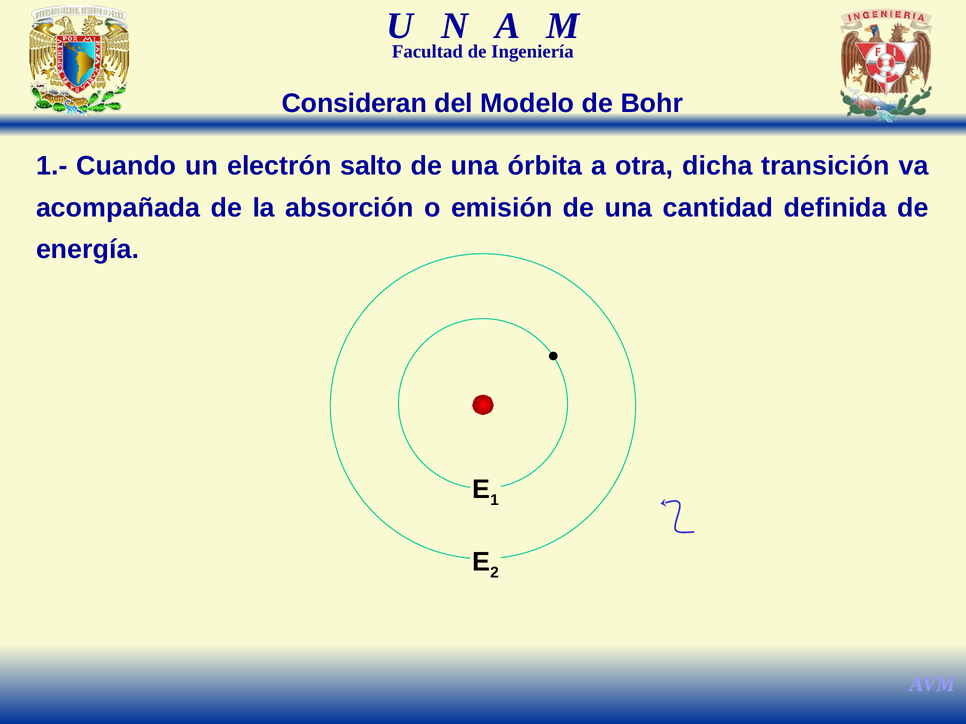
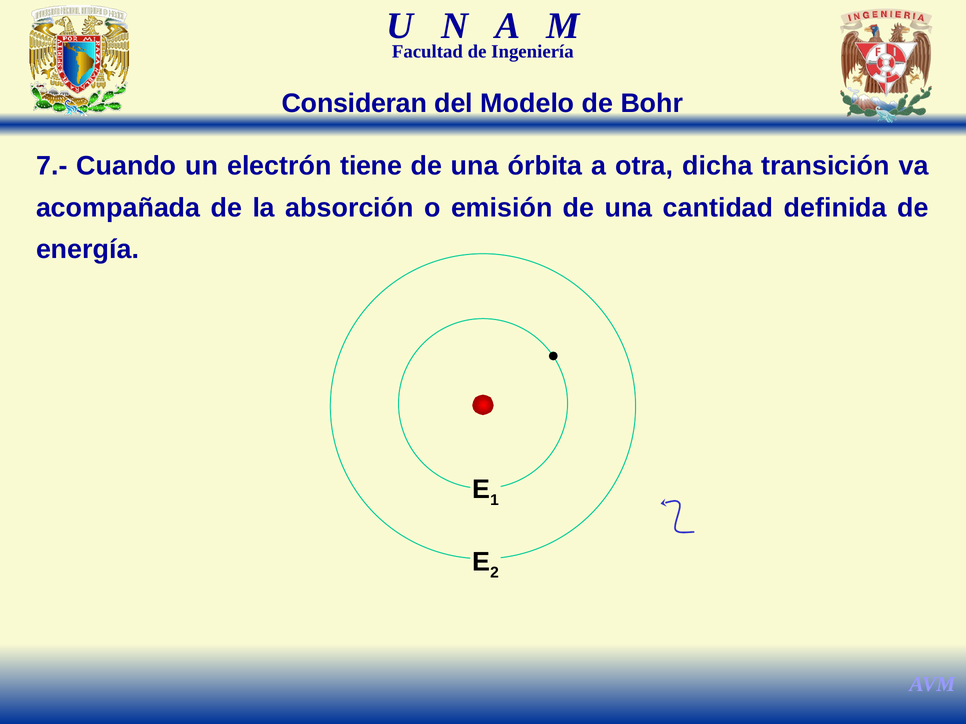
1.-: 1.- -> 7.-
salto: salto -> tiene
